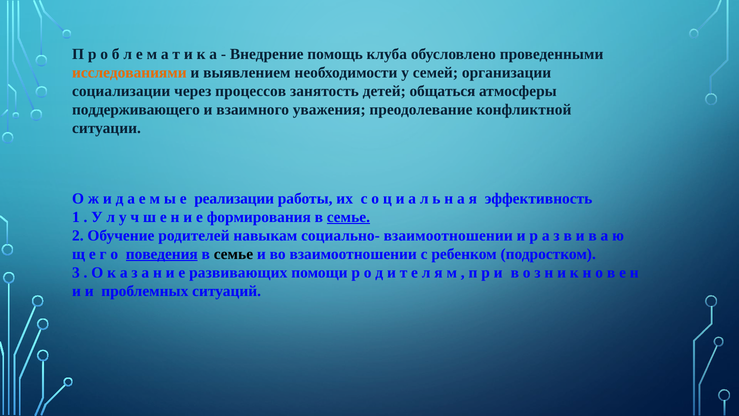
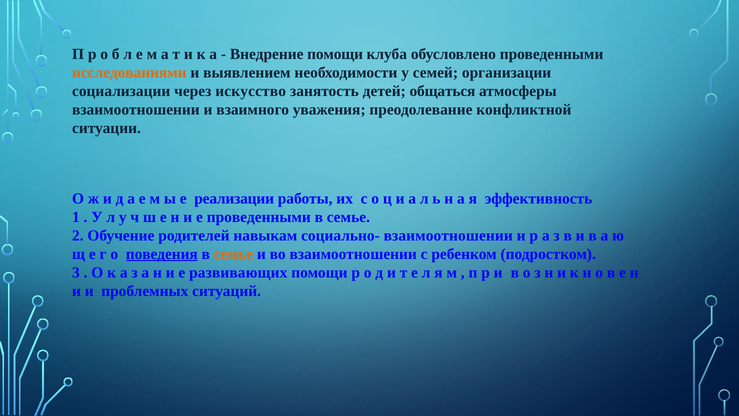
Внедрение помощь: помощь -> помощи
процессов: процессов -> искусство
поддерживающего at (136, 110): поддерживающего -> взаимоотношении
е формирования: формирования -> проведенными
семье at (348, 217) underline: present -> none
семье at (233, 254) colour: black -> orange
